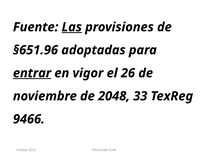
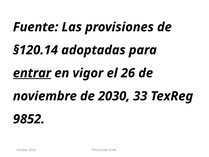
Las underline: present -> none
§651.96: §651.96 -> §120.14
2048: 2048 -> 2030
9466: 9466 -> 9852
